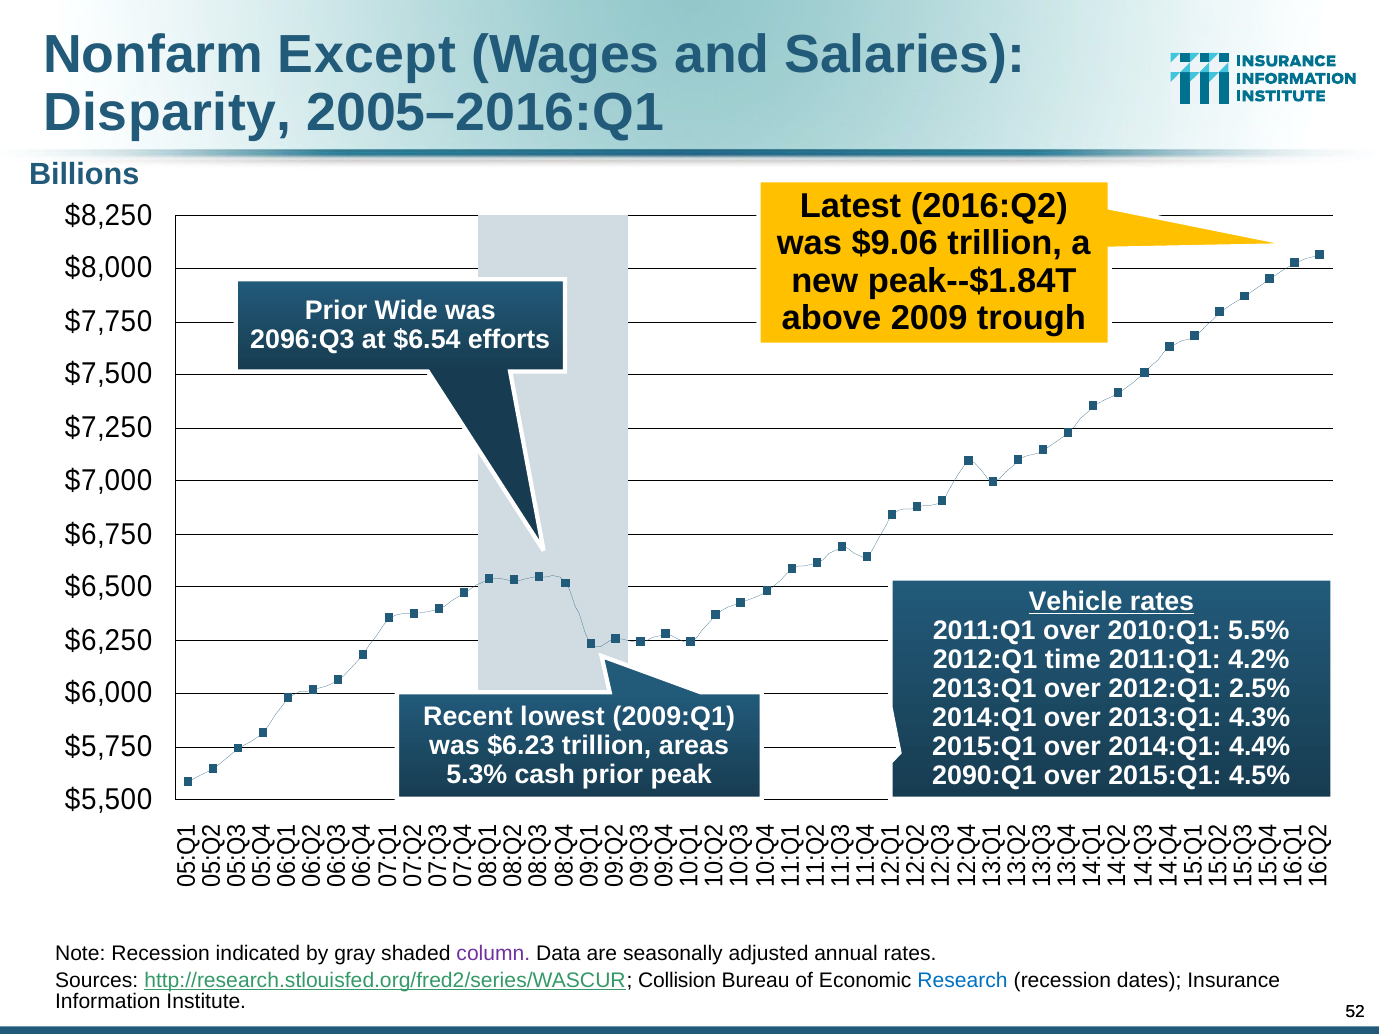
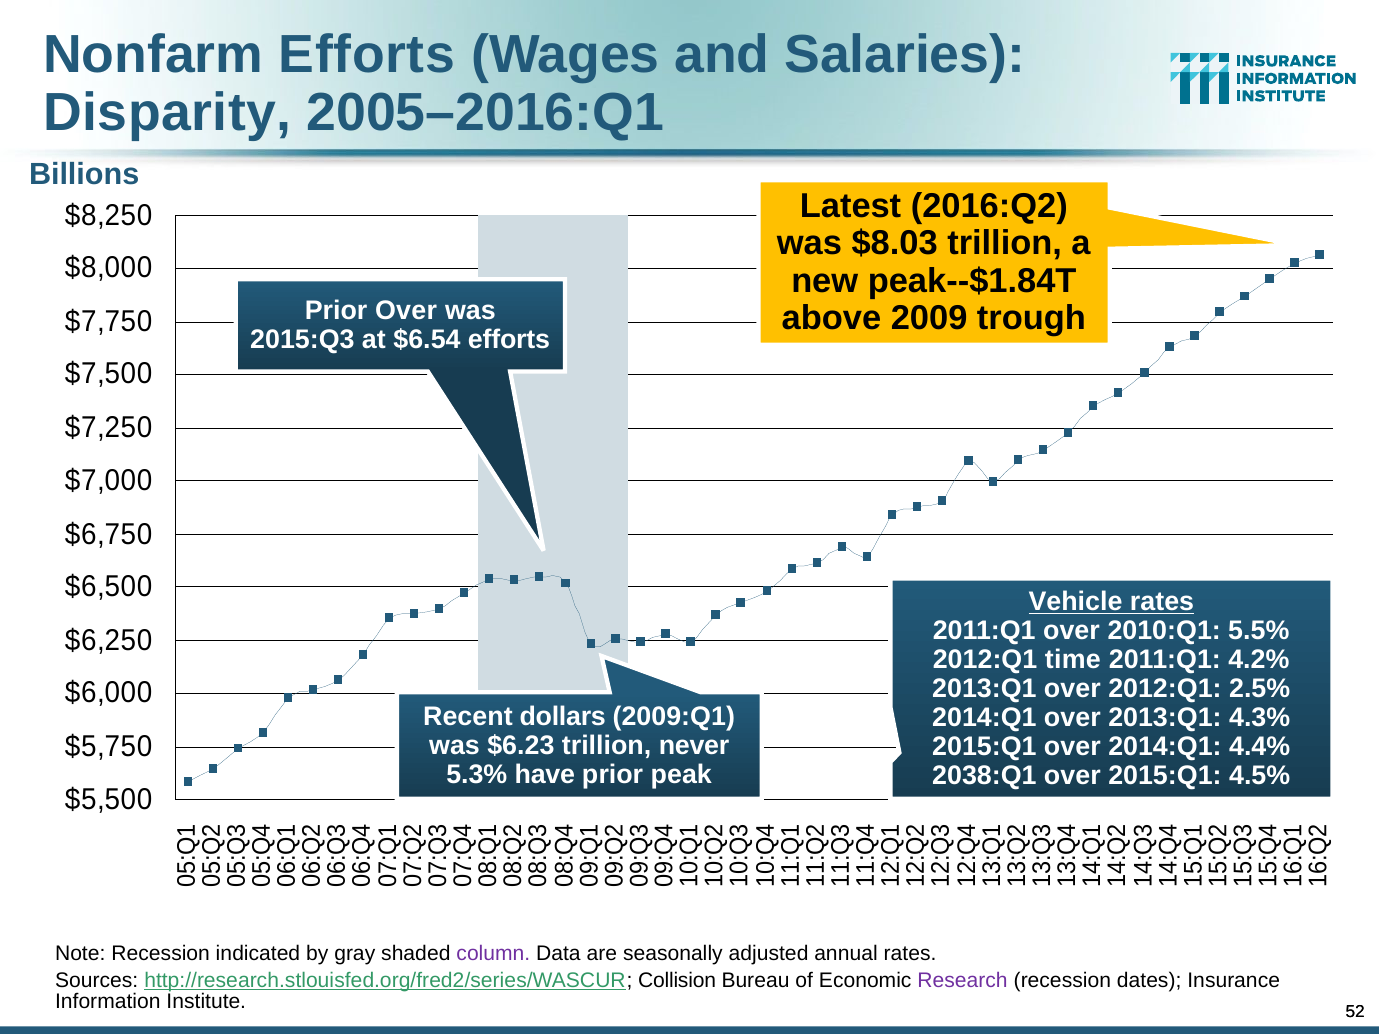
Nonfarm Except: Except -> Efforts
$9.06: $9.06 -> $8.03
Prior Wide: Wide -> Over
2096:Q3: 2096:Q3 -> 2015:Q3
lowest: lowest -> dollars
areas: areas -> never
cash: cash -> have
2090:Q1: 2090:Q1 -> 2038:Q1
Research colour: blue -> purple
